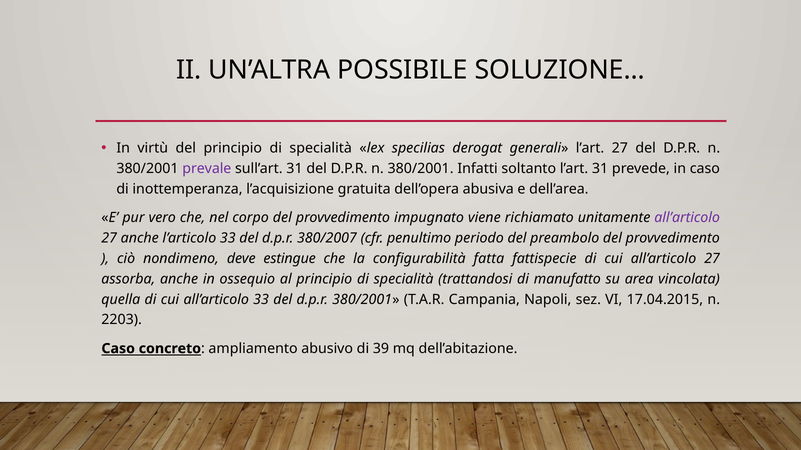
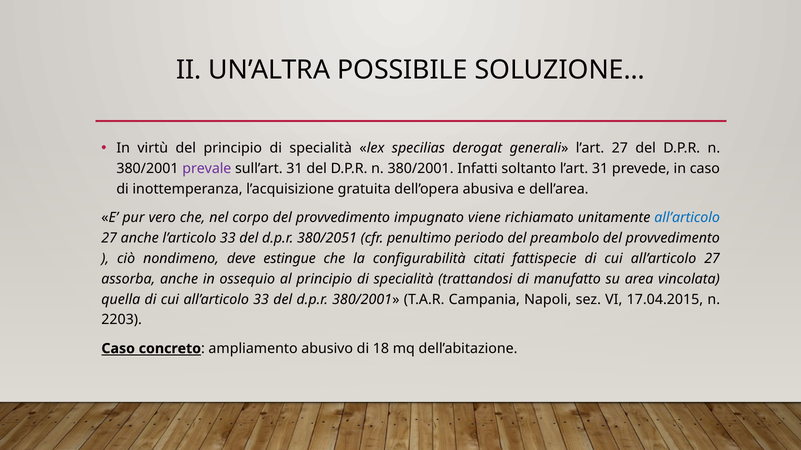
all’articolo at (687, 218) colour: purple -> blue
380/2007: 380/2007 -> 380/2051
fatta: fatta -> citati
39: 39 -> 18
